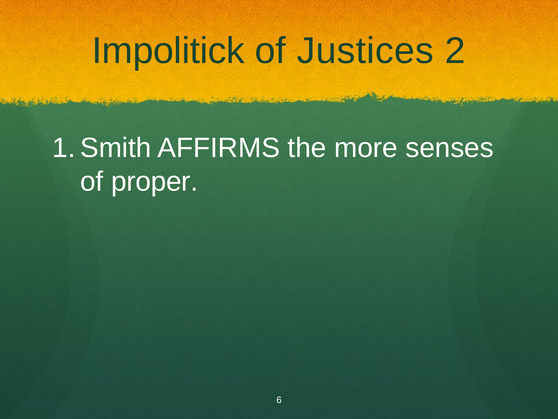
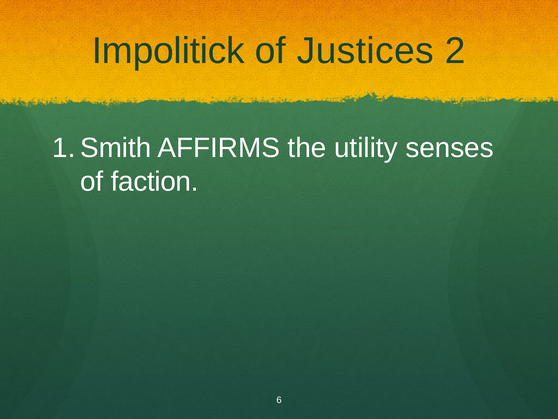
more: more -> utility
proper: proper -> faction
